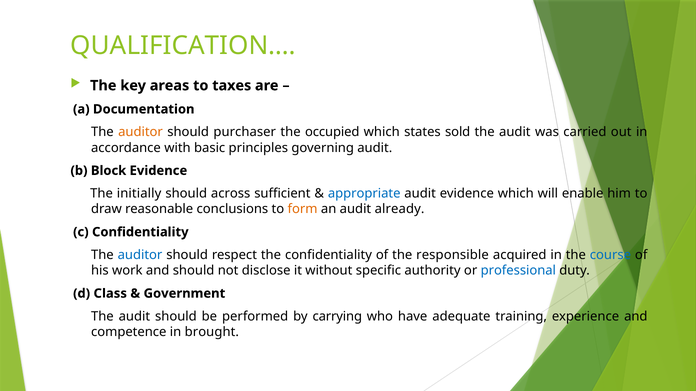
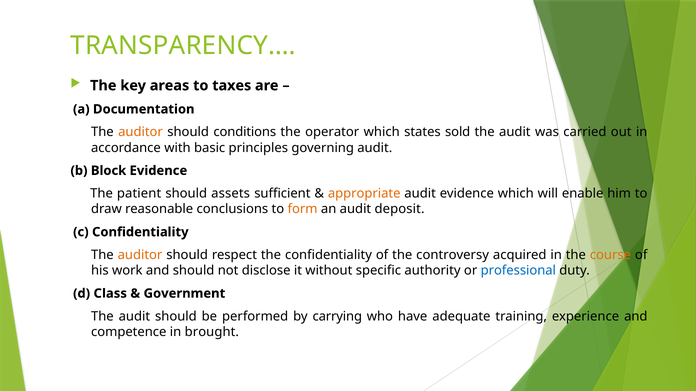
QUALIFICATION…: QUALIFICATION… -> TRANSPARENCY…
purchaser: purchaser -> conditions
occupied: occupied -> operator
initially: initially -> patient
across: across -> assets
appropriate colour: blue -> orange
already: already -> deposit
auditor at (140, 255) colour: blue -> orange
responsible: responsible -> controversy
course colour: blue -> orange
